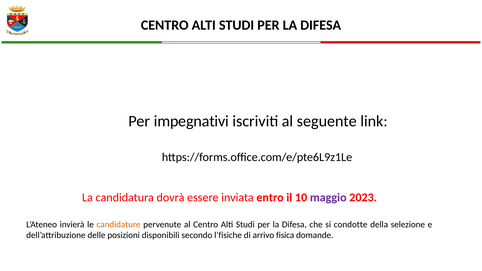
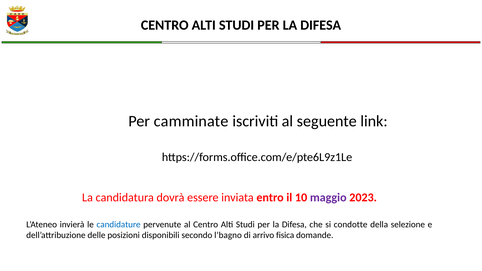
impegnativi: impegnativi -> camminate
candidature colour: orange -> blue
l’fisiche: l’fisiche -> l’bagno
